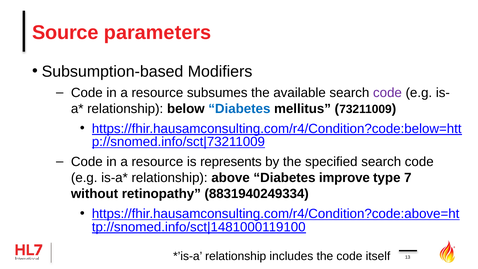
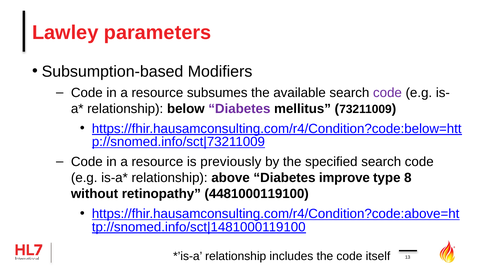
Source: Source -> Lawley
Diabetes at (239, 109) colour: blue -> purple
represents: represents -> previously
7: 7 -> 8
8831940249334: 8831940249334 -> 4481000119100
